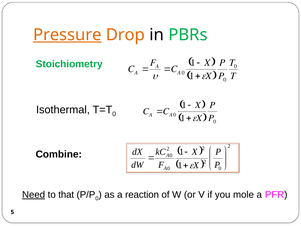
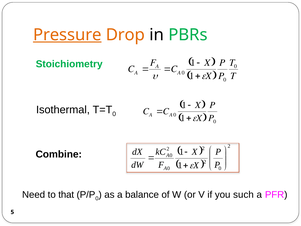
Need underline: present -> none
reaction: reaction -> balance
mole: mole -> such
